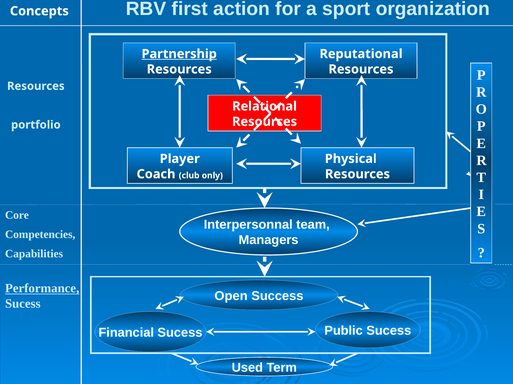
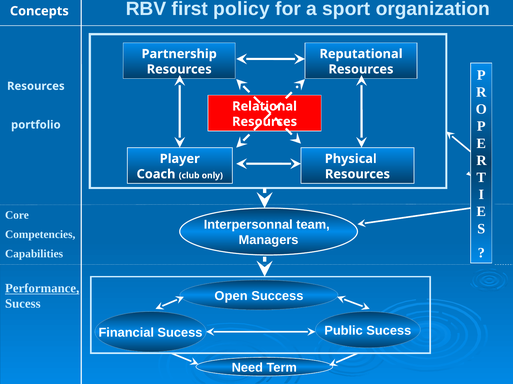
action: action -> policy
Partnership underline: present -> none
Used: Used -> Need
